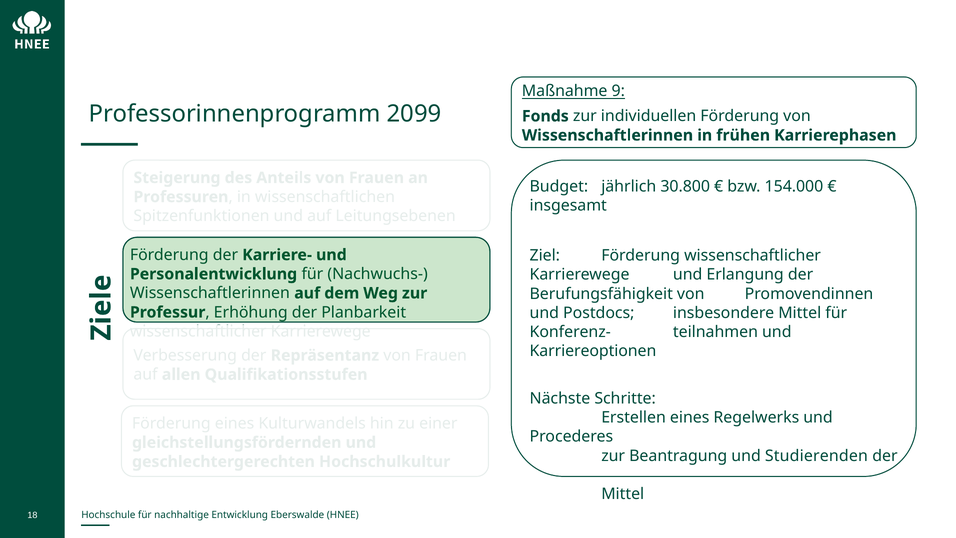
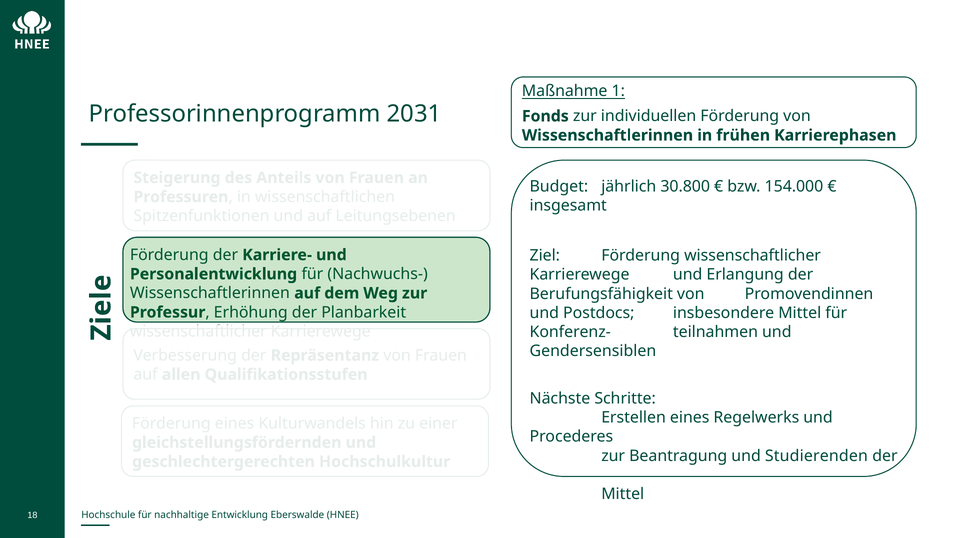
9: 9 -> 1
2099: 2099 -> 2031
Karriereoptionen: Karriereoptionen -> Gendersensiblen
